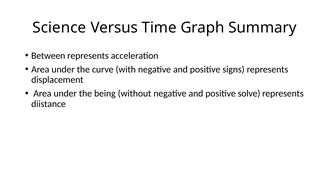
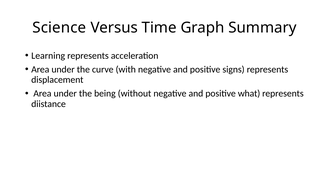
Between: Between -> Learning
solve: solve -> what
